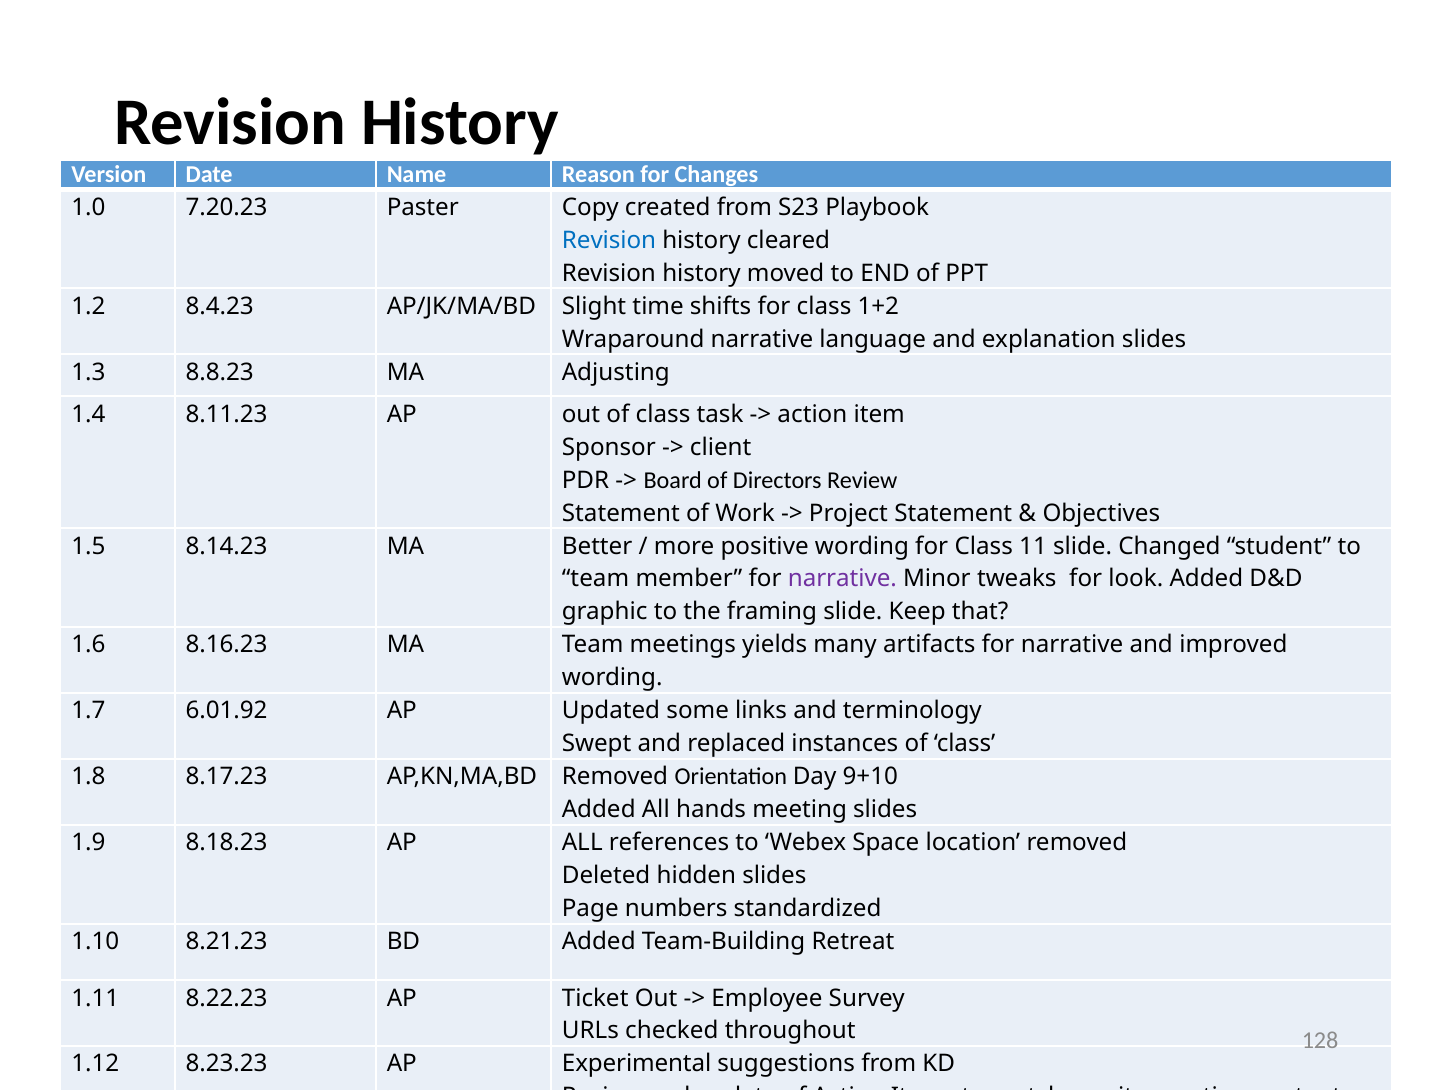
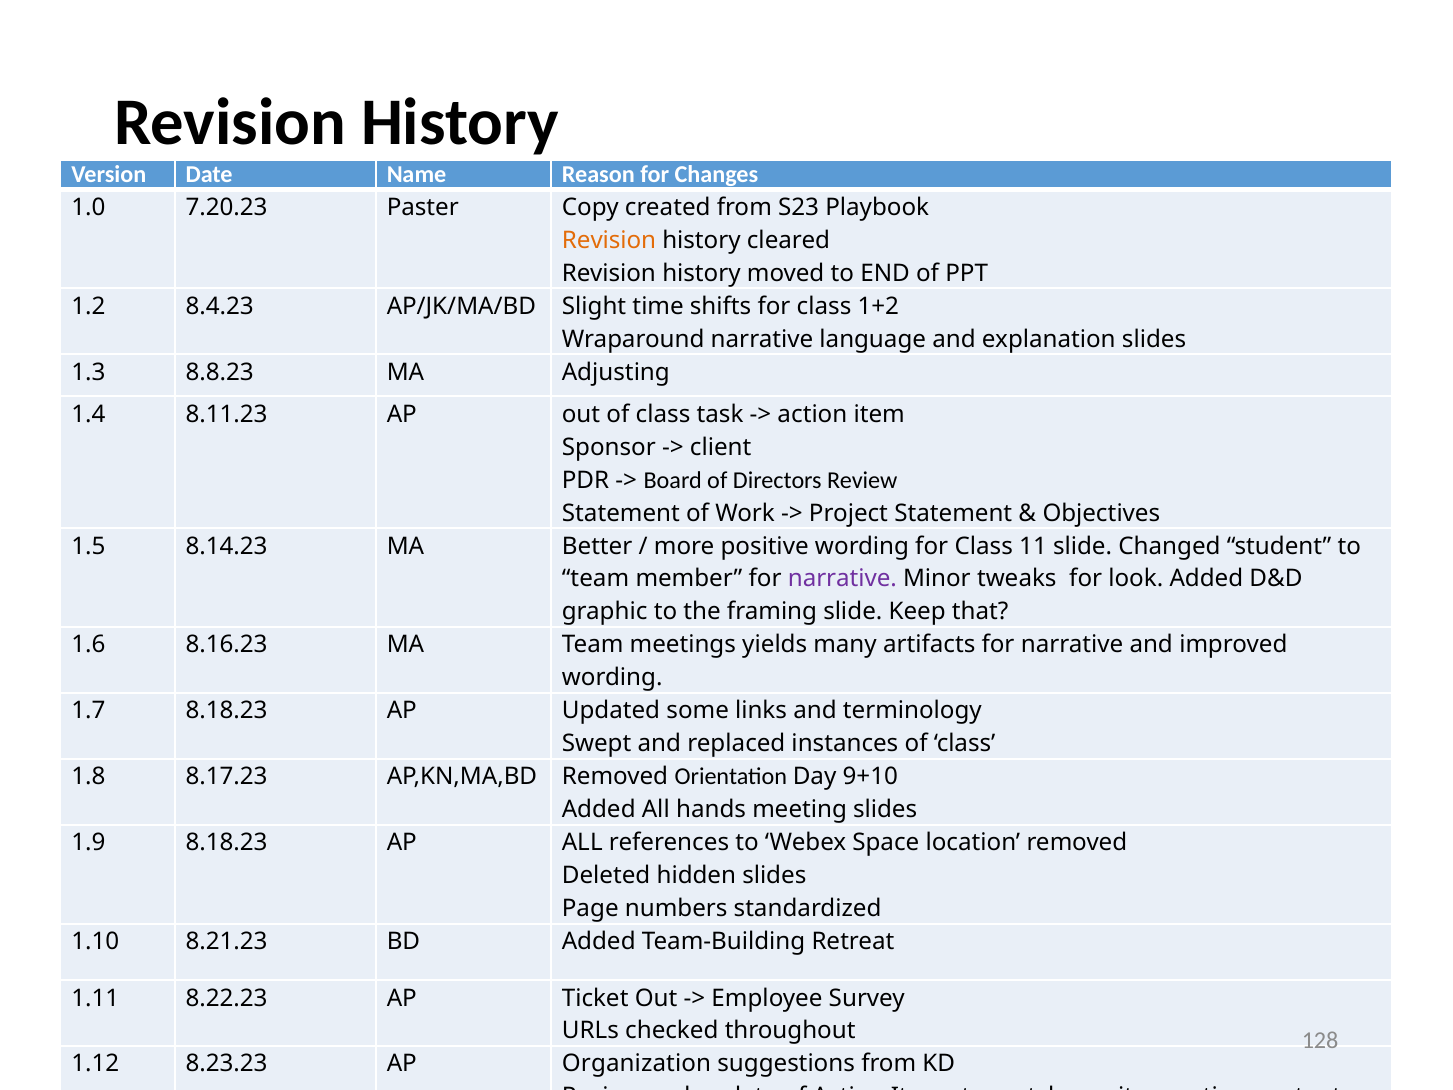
Revision at (609, 240) colour: blue -> orange
1.7 6.01.92: 6.01.92 -> 8.18.23
Experimental: Experimental -> Organization
